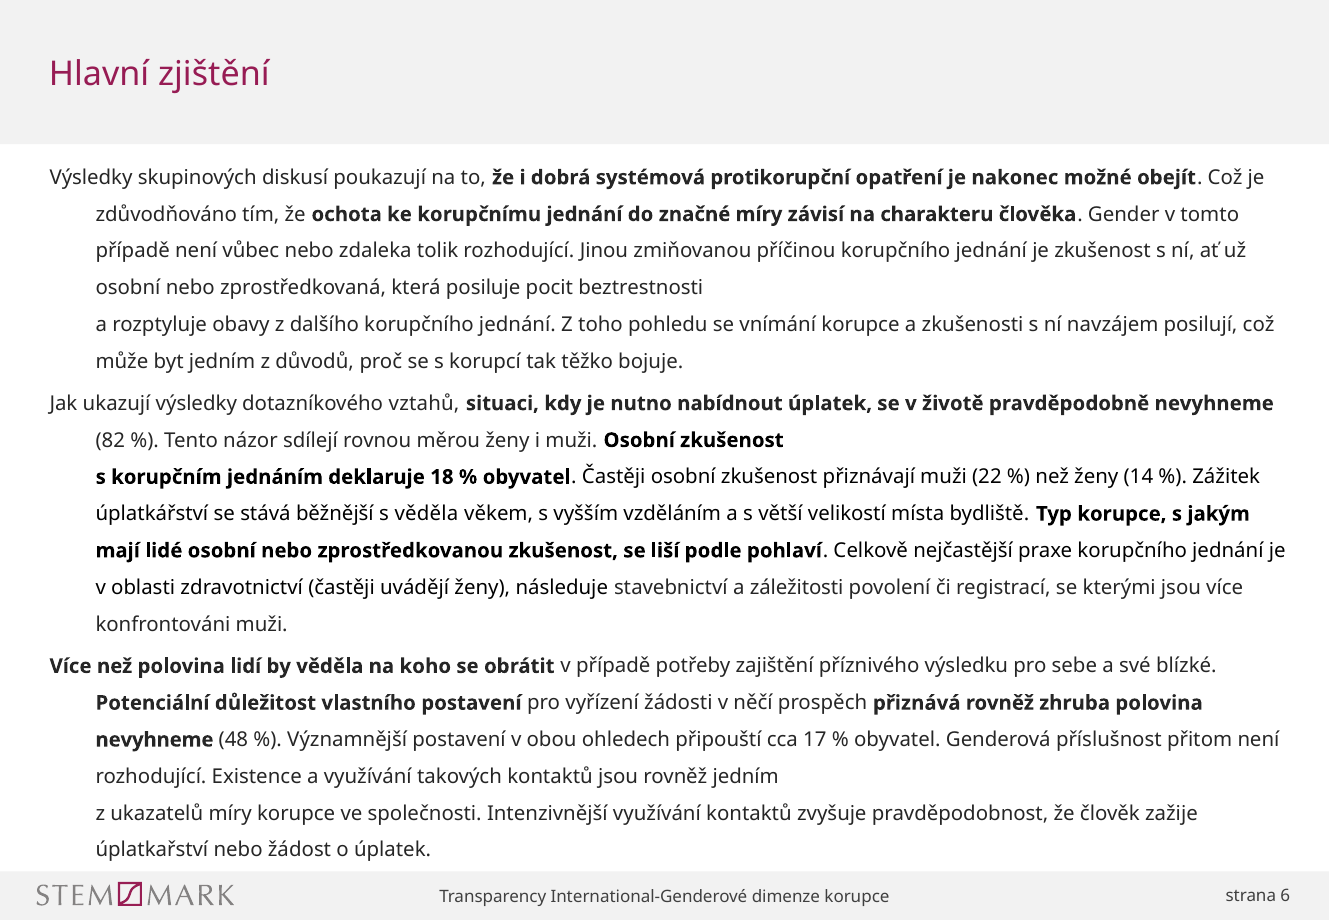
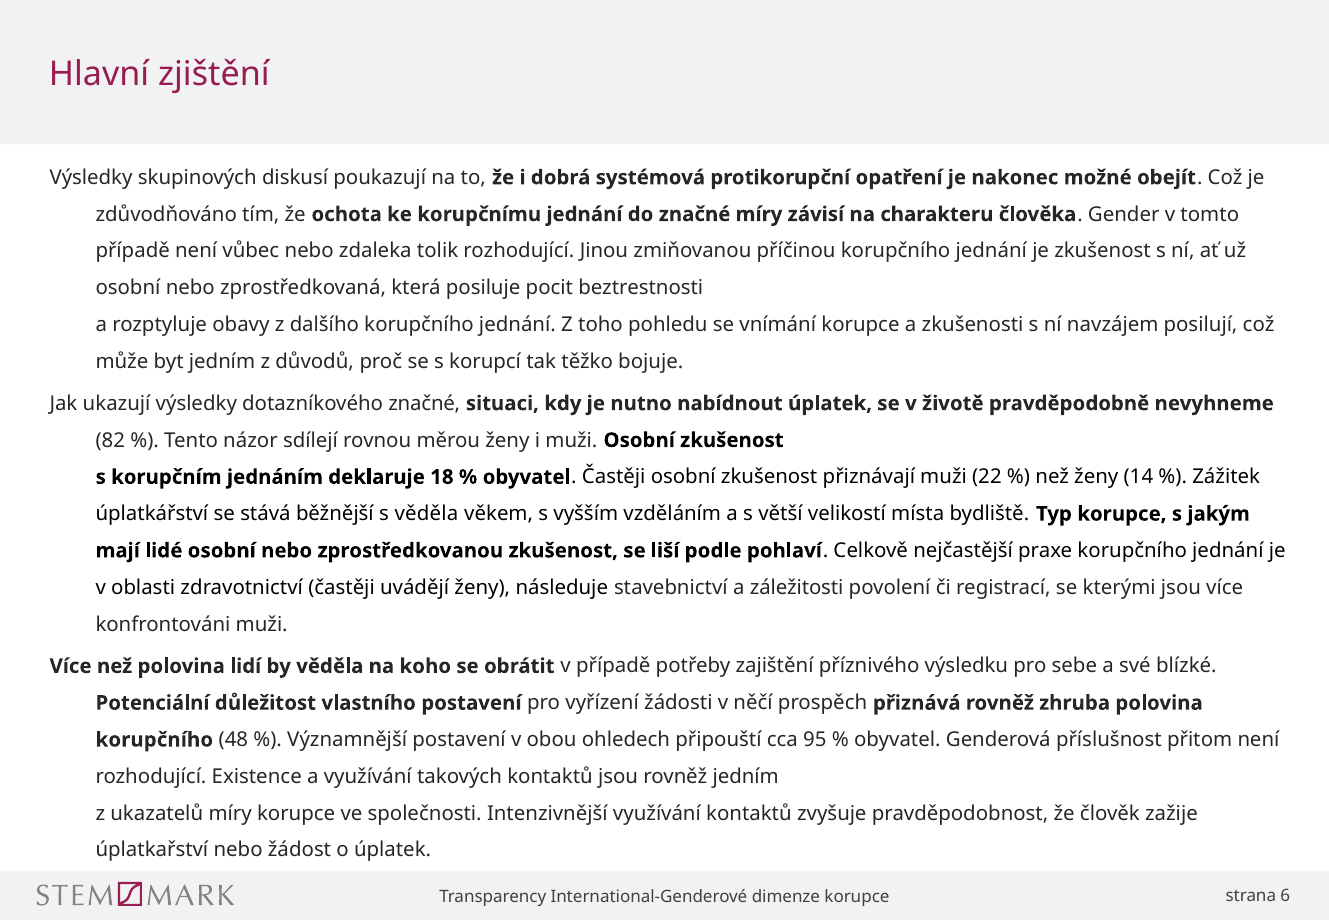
dotazníkového vztahů: vztahů -> značné
nevyhneme at (154, 740): nevyhneme -> korupčního
17: 17 -> 95
